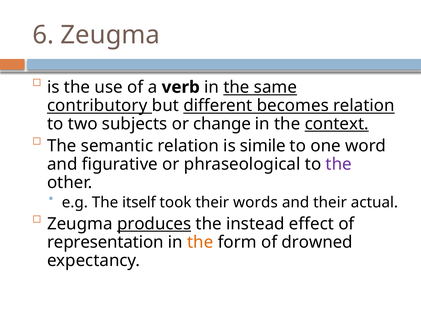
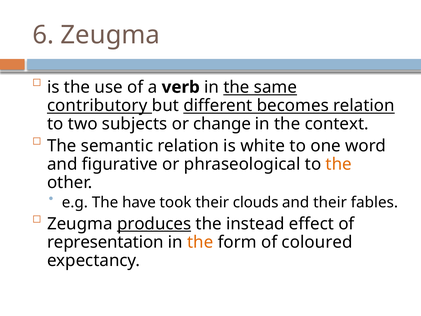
context underline: present -> none
simile: simile -> white
the at (339, 164) colour: purple -> orange
itself: itself -> have
words: words -> clouds
actual: actual -> fables
drowned: drowned -> coloured
